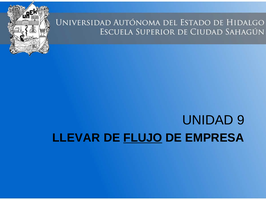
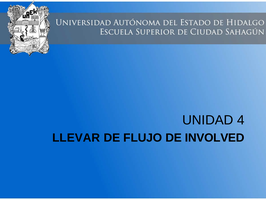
9: 9 -> 4
FLUJO underline: present -> none
EMPRESA: EMPRESA -> INVOLVED
